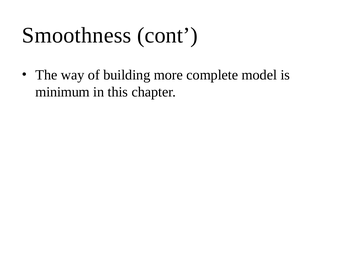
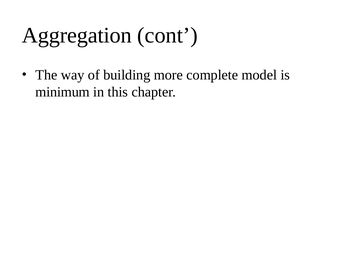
Smoothness: Smoothness -> Aggregation
